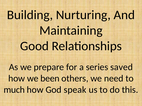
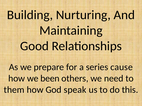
saved: saved -> cause
much: much -> them
